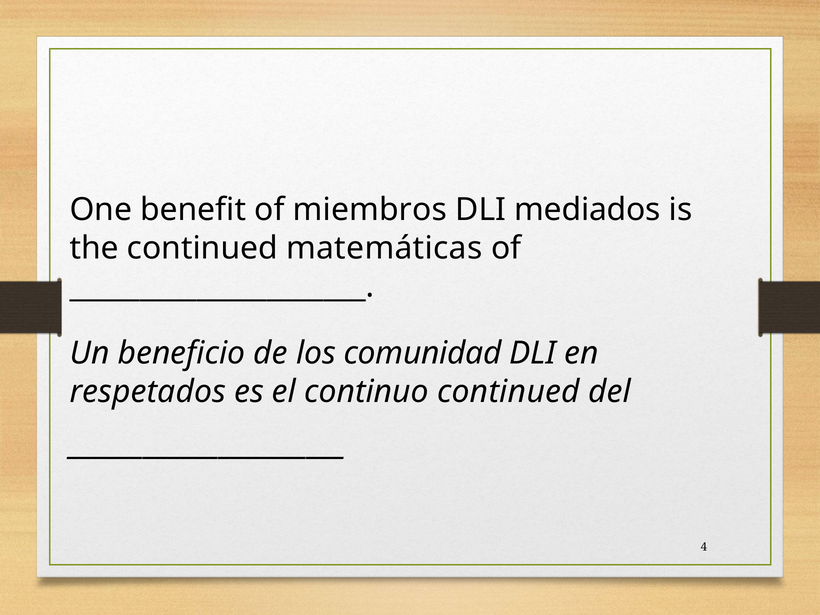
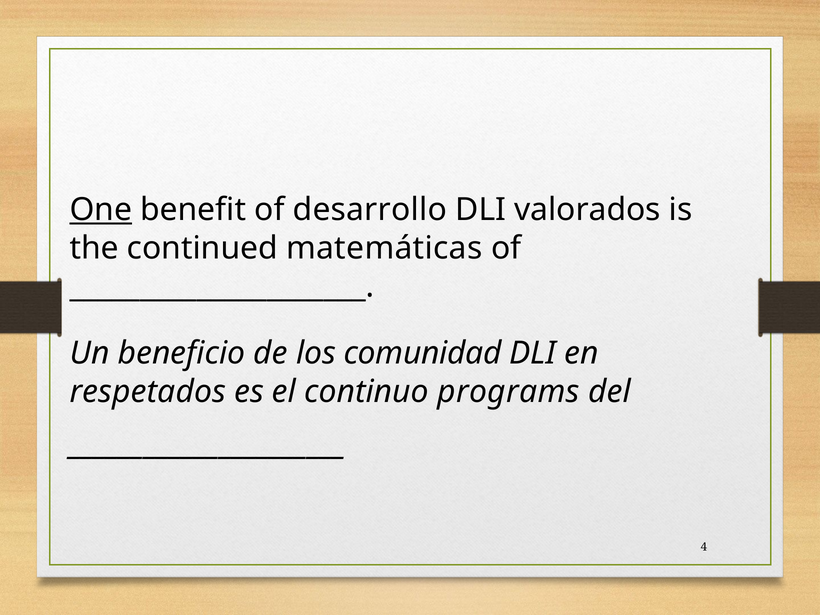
One underline: none -> present
miembros: miembros -> desarrollo
mediados: mediados -> valorados
continuo continued: continued -> programs
